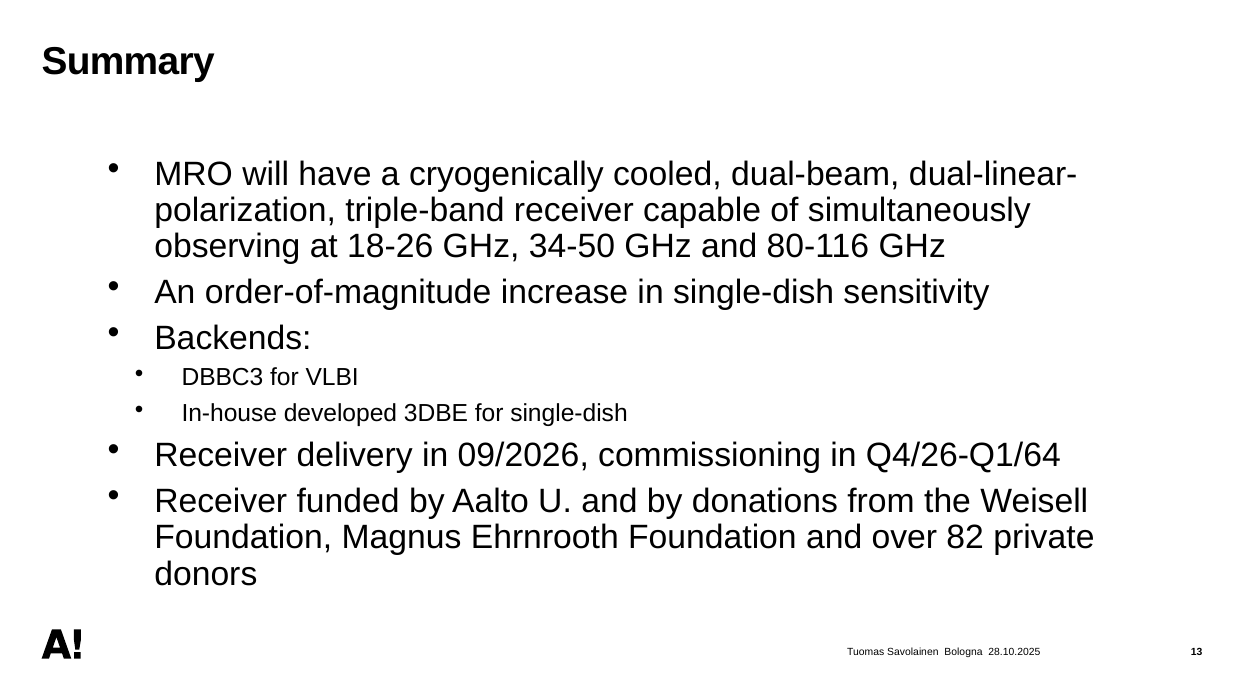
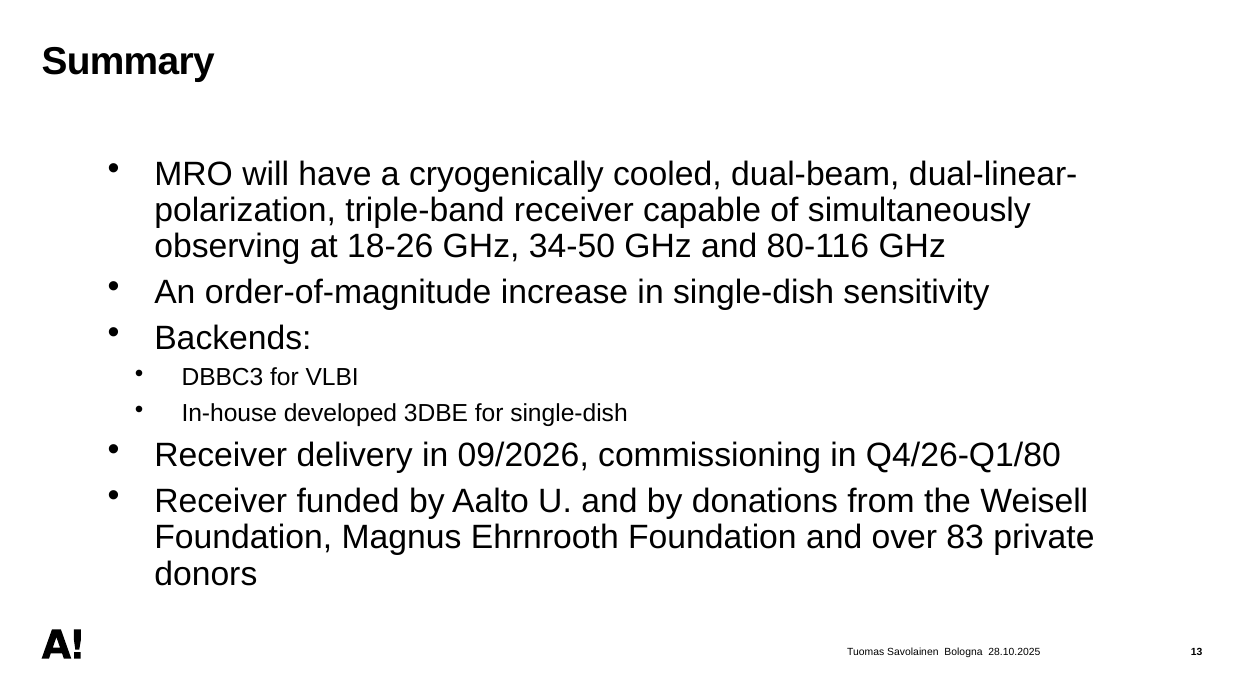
Q4/26-Q1/64: Q4/26-Q1/64 -> Q4/26-Q1/80
82: 82 -> 83
